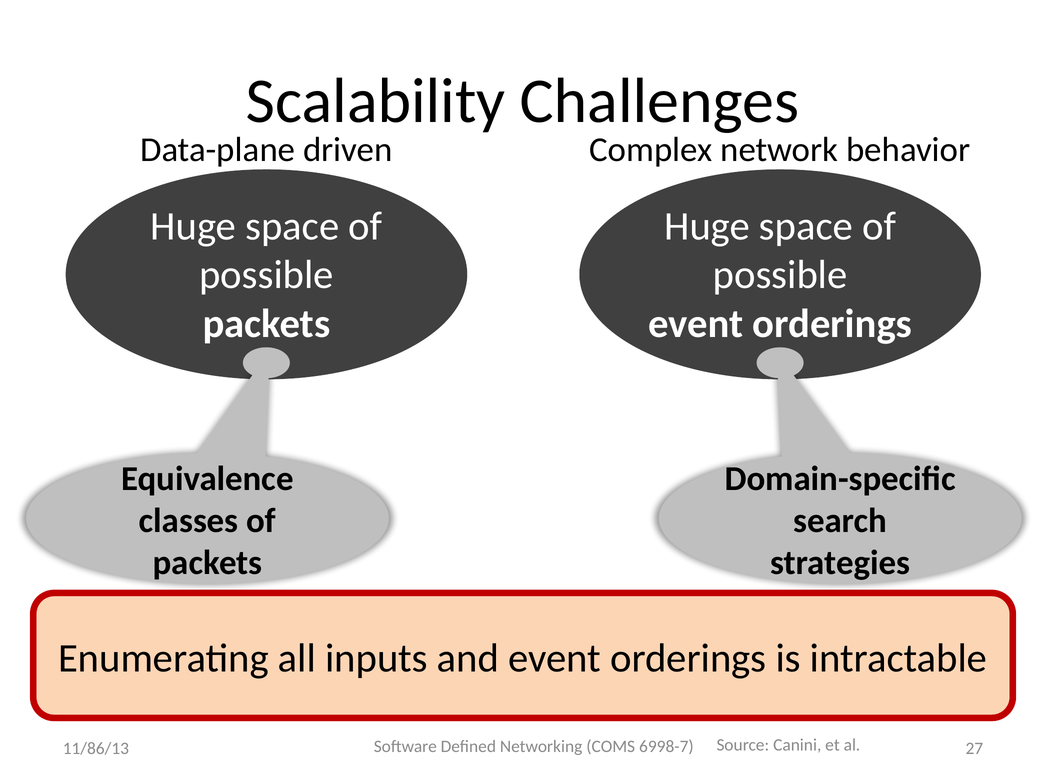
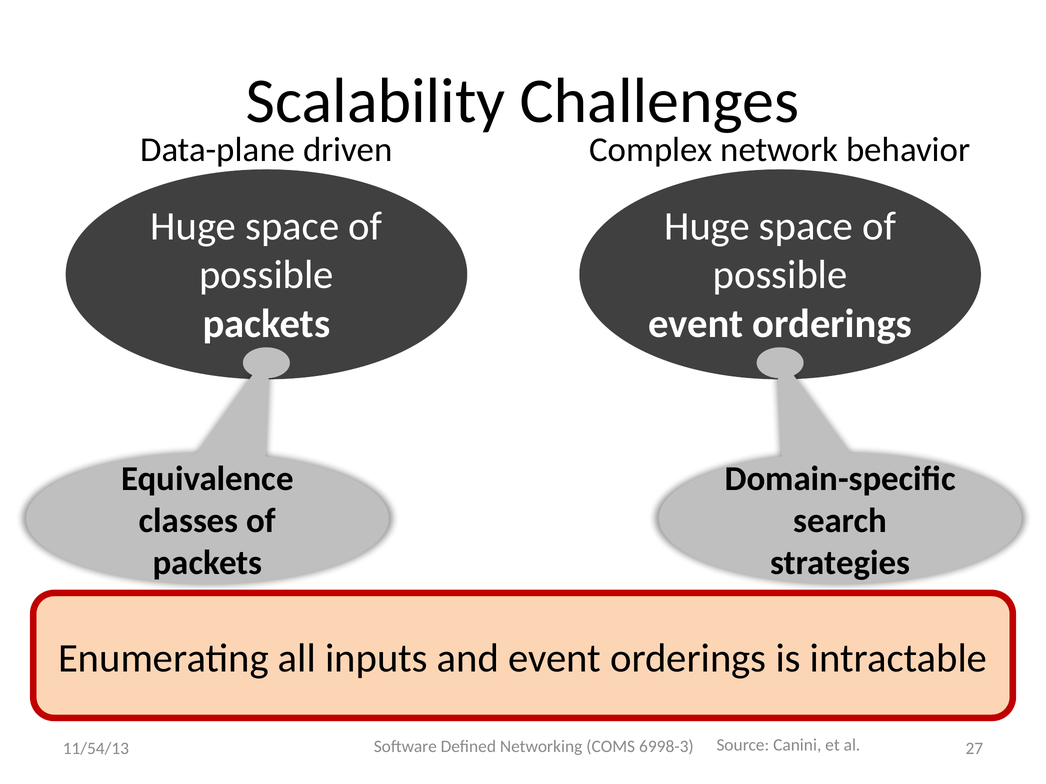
6998-7: 6998-7 -> 6998-3
11/86/13: 11/86/13 -> 11/54/13
